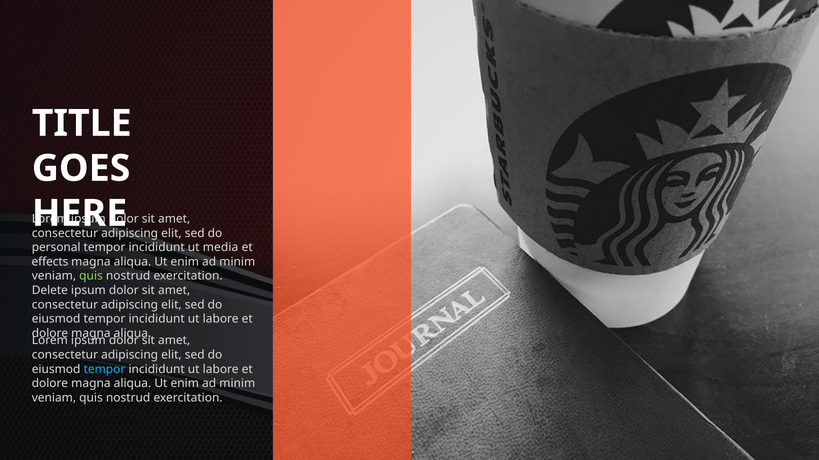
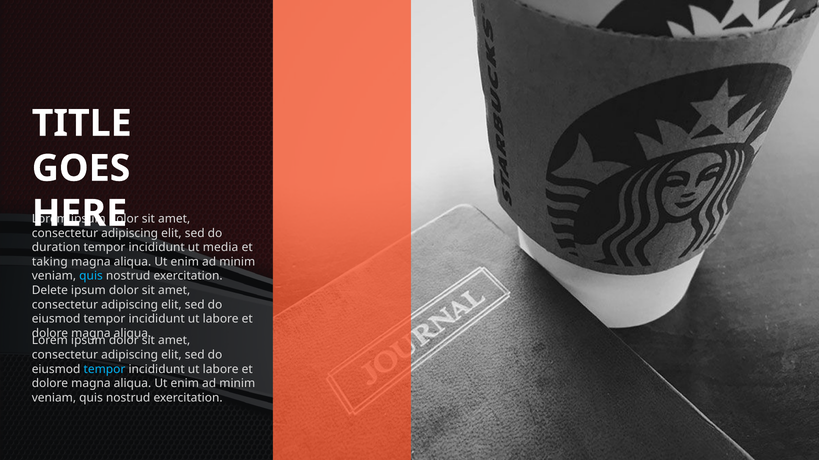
personal: personal -> duration
effects: effects -> taking
quis at (91, 276) colour: light green -> light blue
